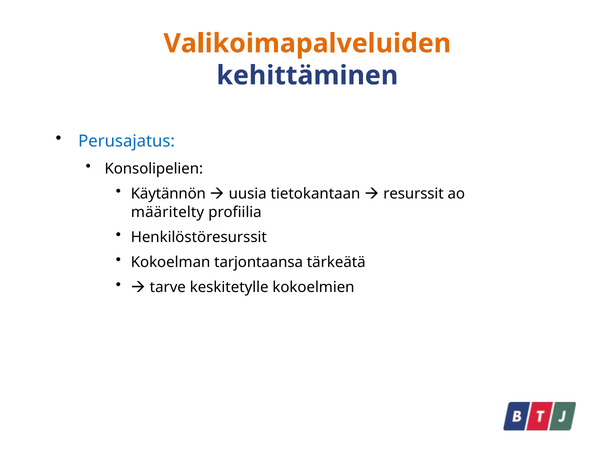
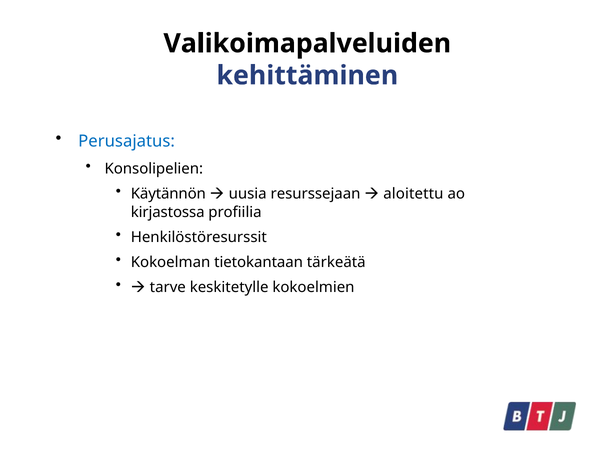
Valikoimapalveluiden colour: orange -> black
tietokantaan: tietokantaan -> resurssejaan
resurssit: resurssit -> aloitettu
määritelty: määritelty -> kirjastossa
tarjontaansa: tarjontaansa -> tietokantaan
